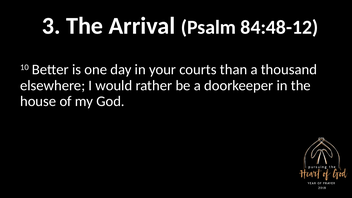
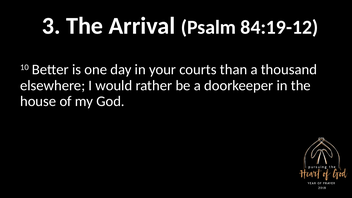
84:48-12: 84:48-12 -> 84:19-12
